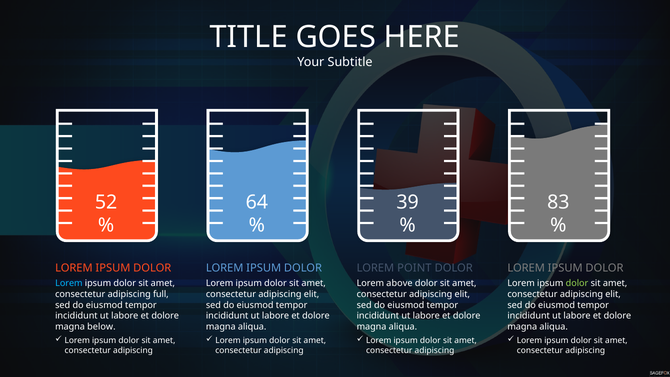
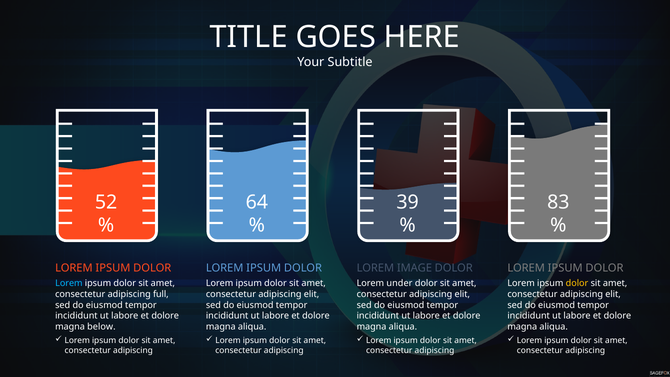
POINT: POINT -> IMAGE
above: above -> under
dolor at (577, 283) colour: light green -> yellow
